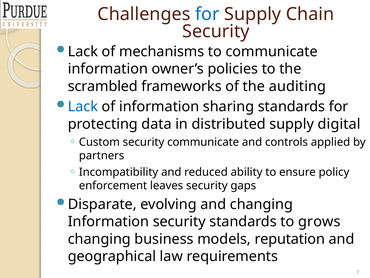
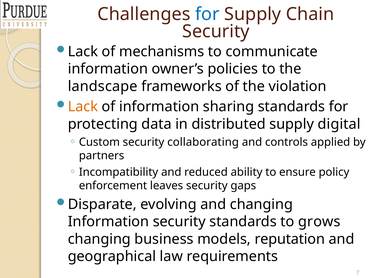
scrambled: scrambled -> landscape
auditing: auditing -> violation
Lack at (83, 106) colour: blue -> orange
security communicate: communicate -> collaborating
